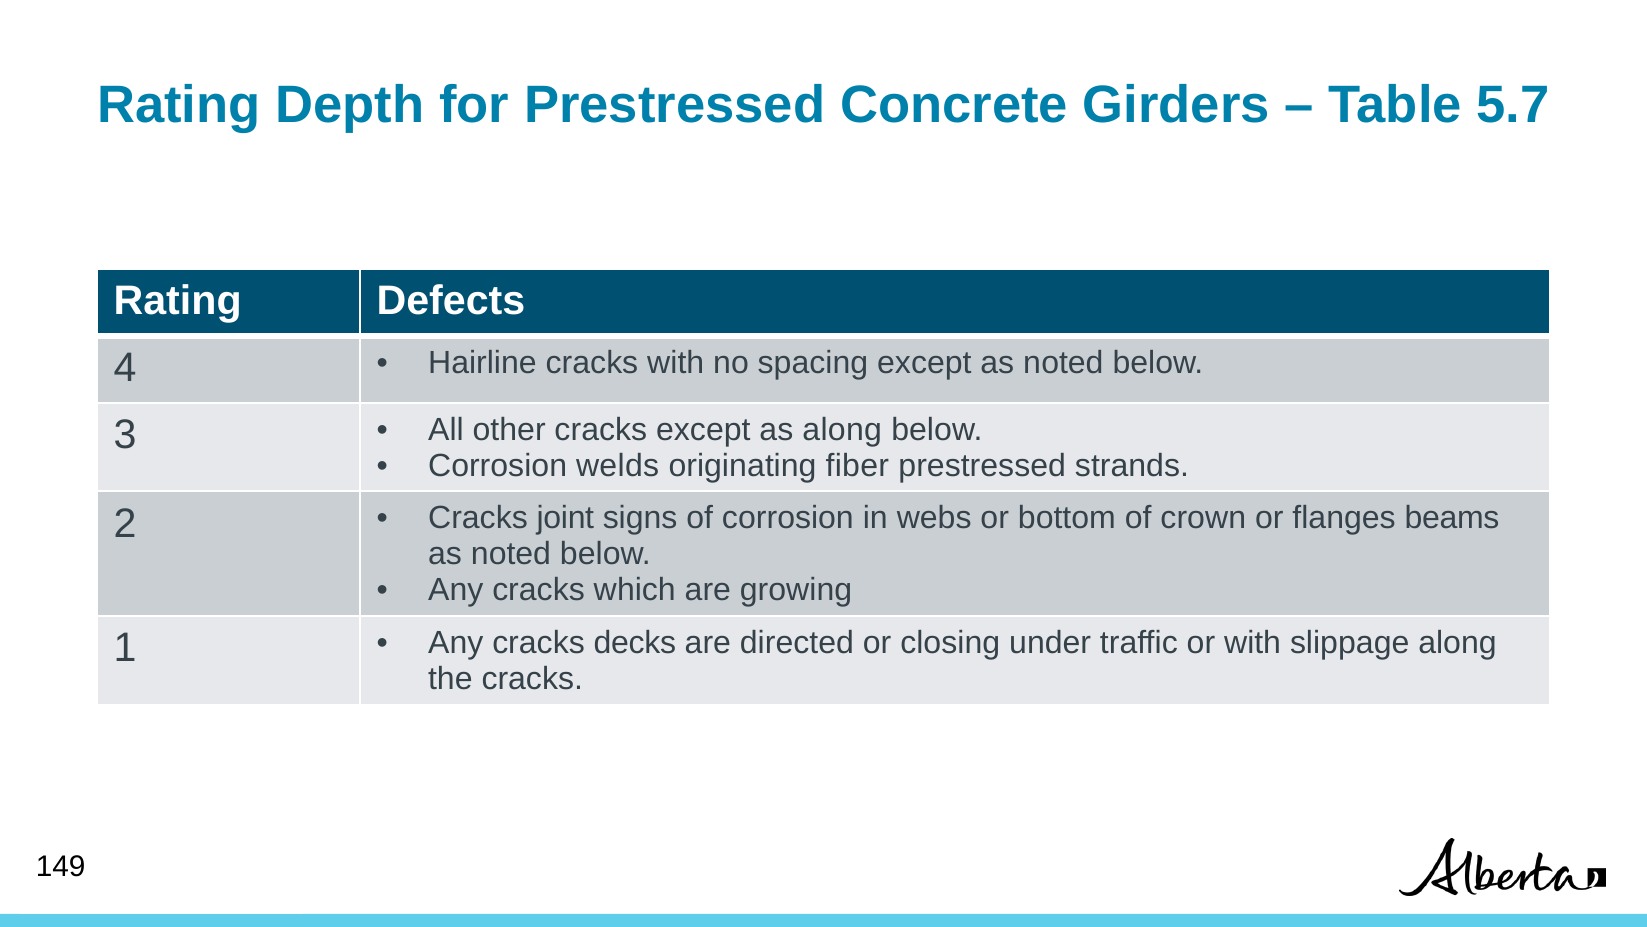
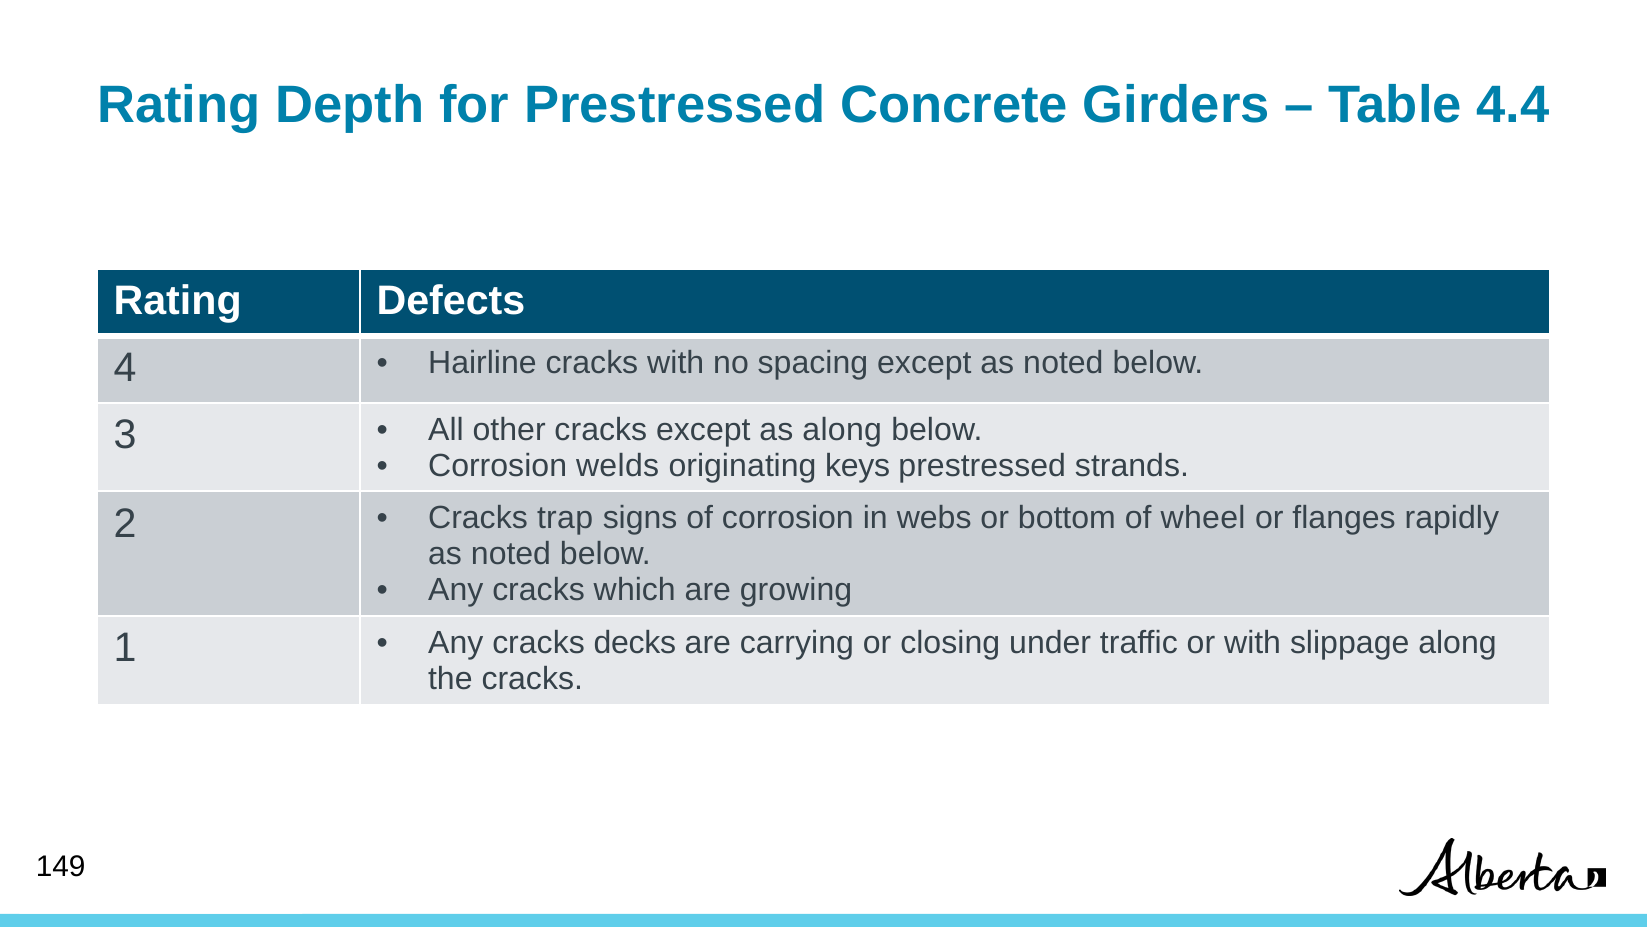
5.7: 5.7 -> 4.4
fiber: fiber -> keys
joint: joint -> trap
crown: crown -> wheel
beams: beams -> rapidly
directed: directed -> carrying
